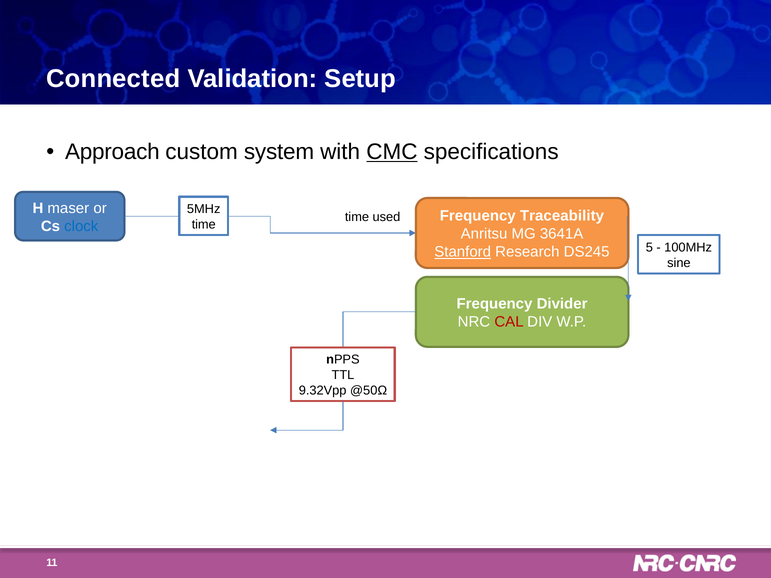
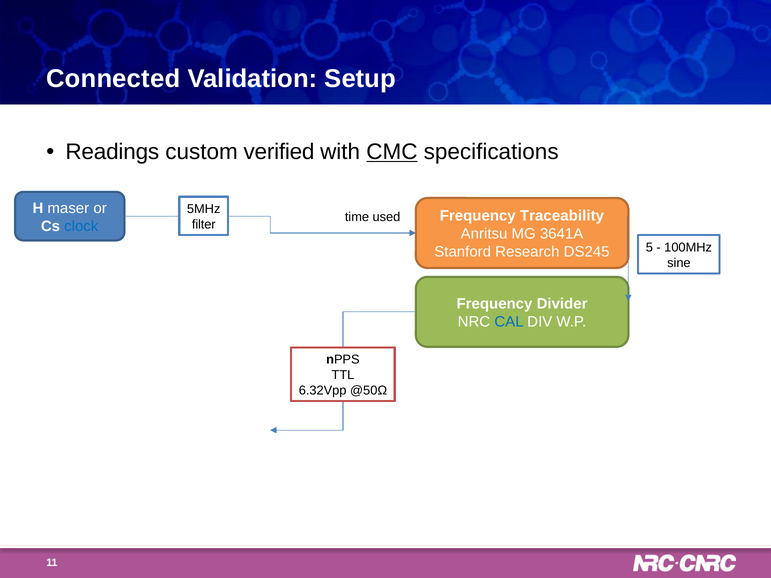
Approach: Approach -> Readings
system: system -> verified
time at (204, 225): time -> filter
Stanford underline: present -> none
CAL colour: red -> blue
9.32Vpp: 9.32Vpp -> 6.32Vpp
